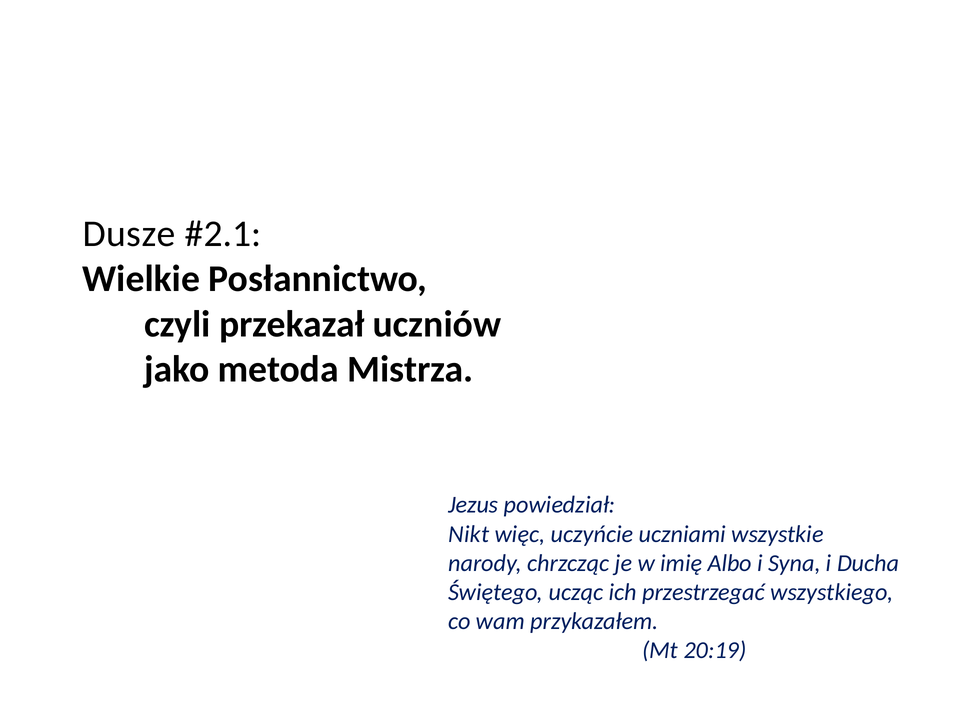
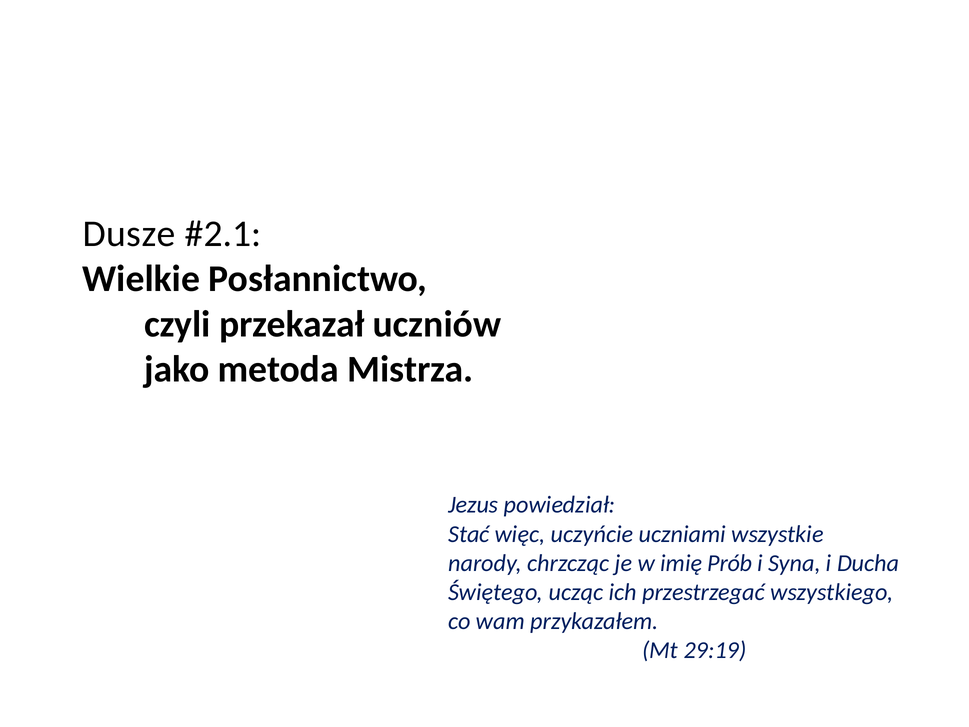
Nikt: Nikt -> Stać
Albo: Albo -> Prób
20:19: 20:19 -> 29:19
